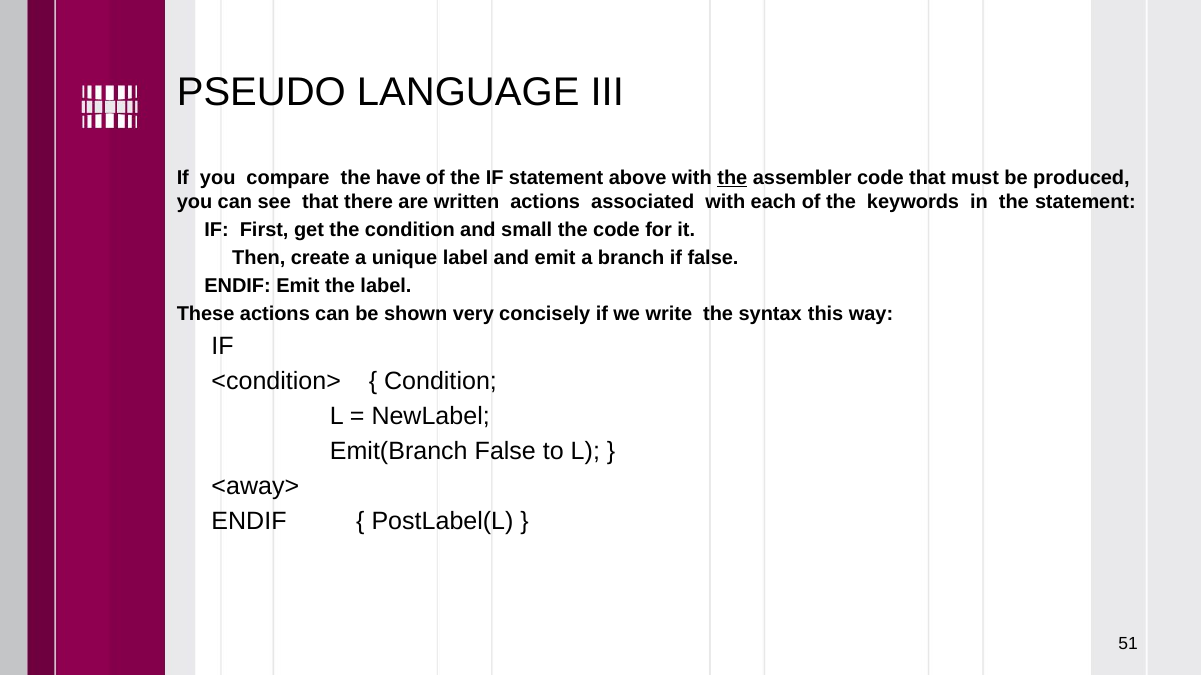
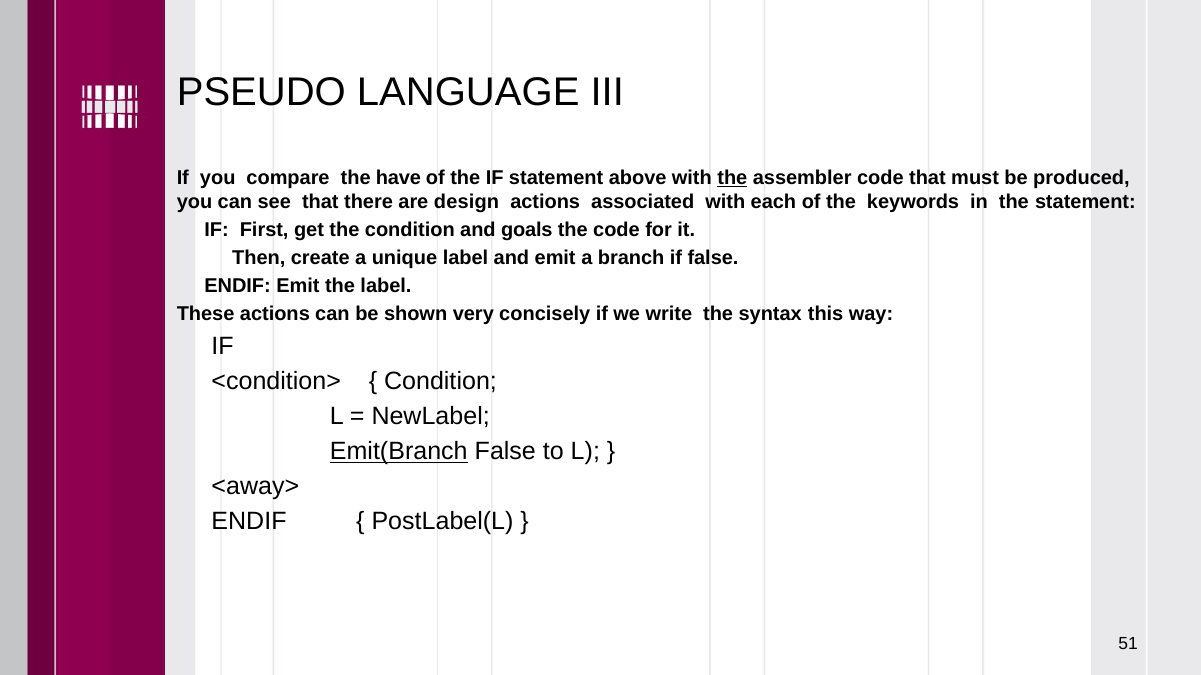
written: written -> design
small: small -> goals
Emit(Branch underline: none -> present
